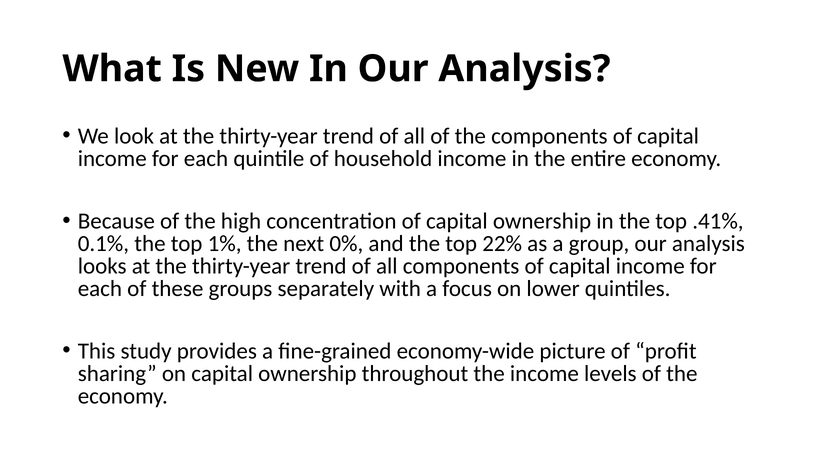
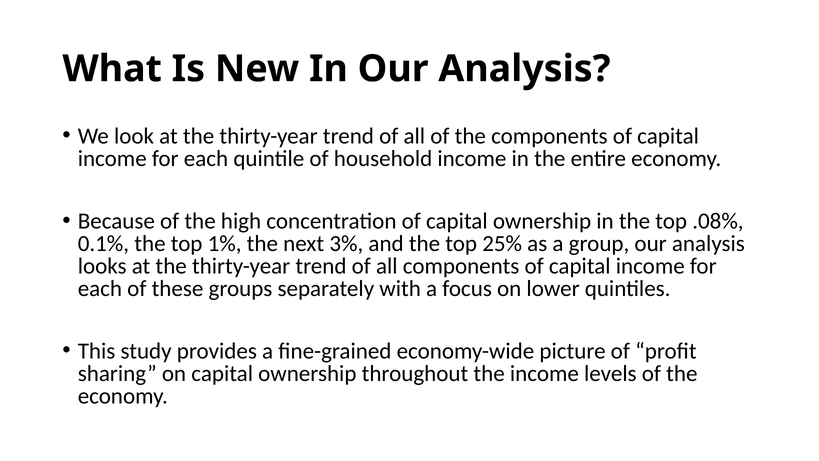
.41%: .41% -> .08%
0%: 0% -> 3%
22%: 22% -> 25%
